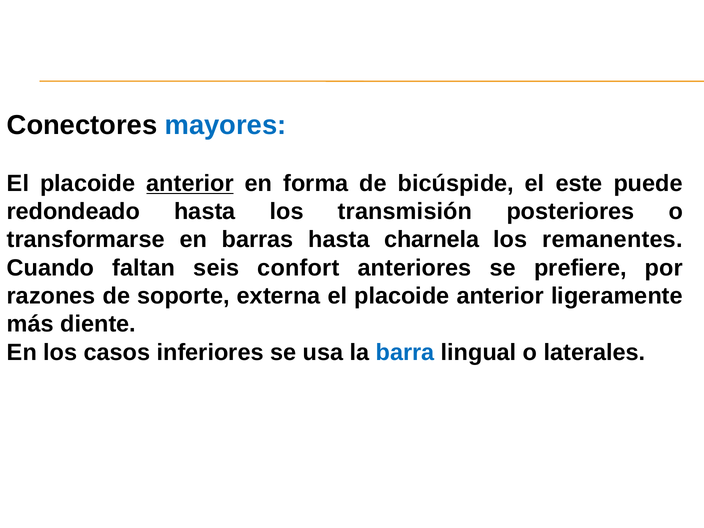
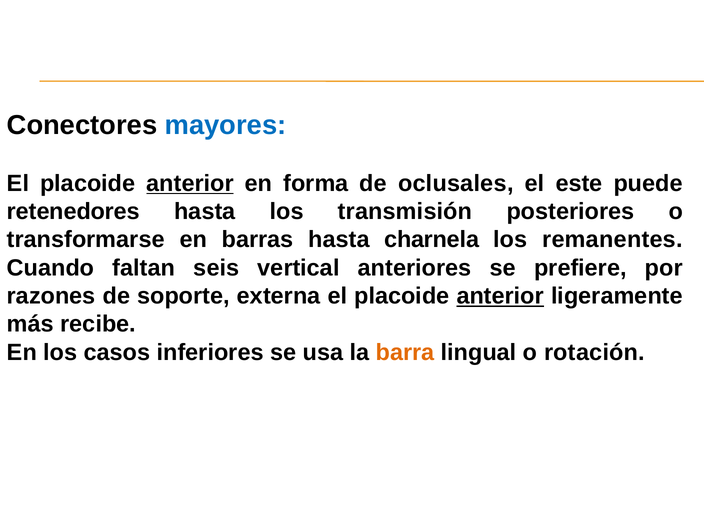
bicúspide: bicúspide -> oclusales
redondeado: redondeado -> retenedores
confort: confort -> vertical
anterior at (500, 296) underline: none -> present
diente: diente -> recibe
barra colour: blue -> orange
laterales: laterales -> rotación
